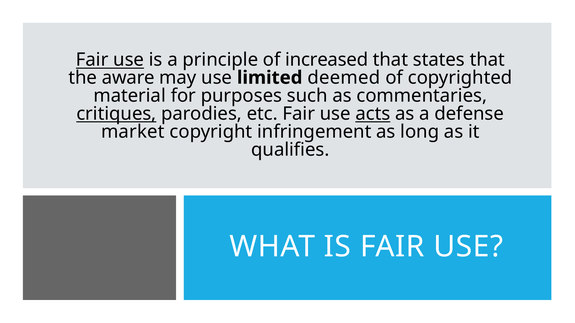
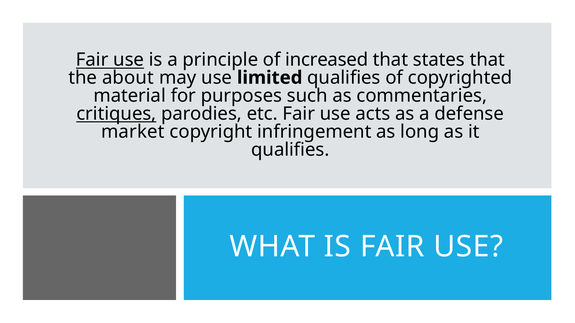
aware: aware -> about
limited deemed: deemed -> qualifies
acts underline: present -> none
